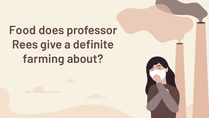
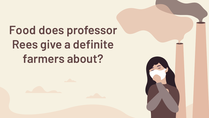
farming: farming -> farmers
